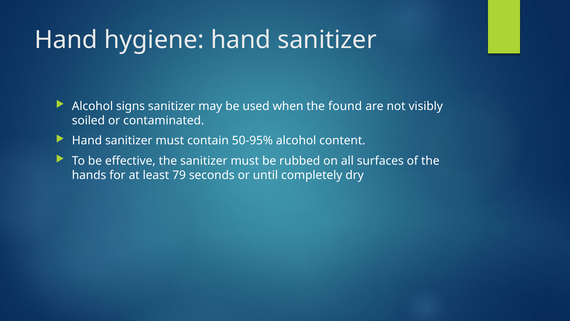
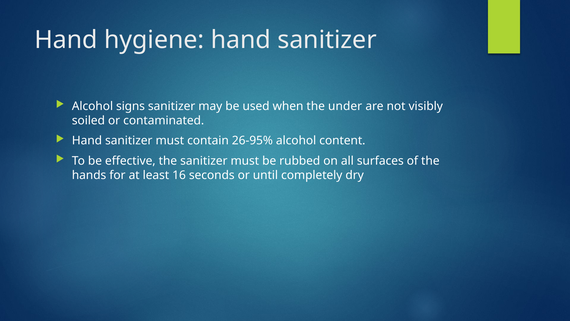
found: found -> under
50-95%: 50-95% -> 26-95%
79: 79 -> 16
